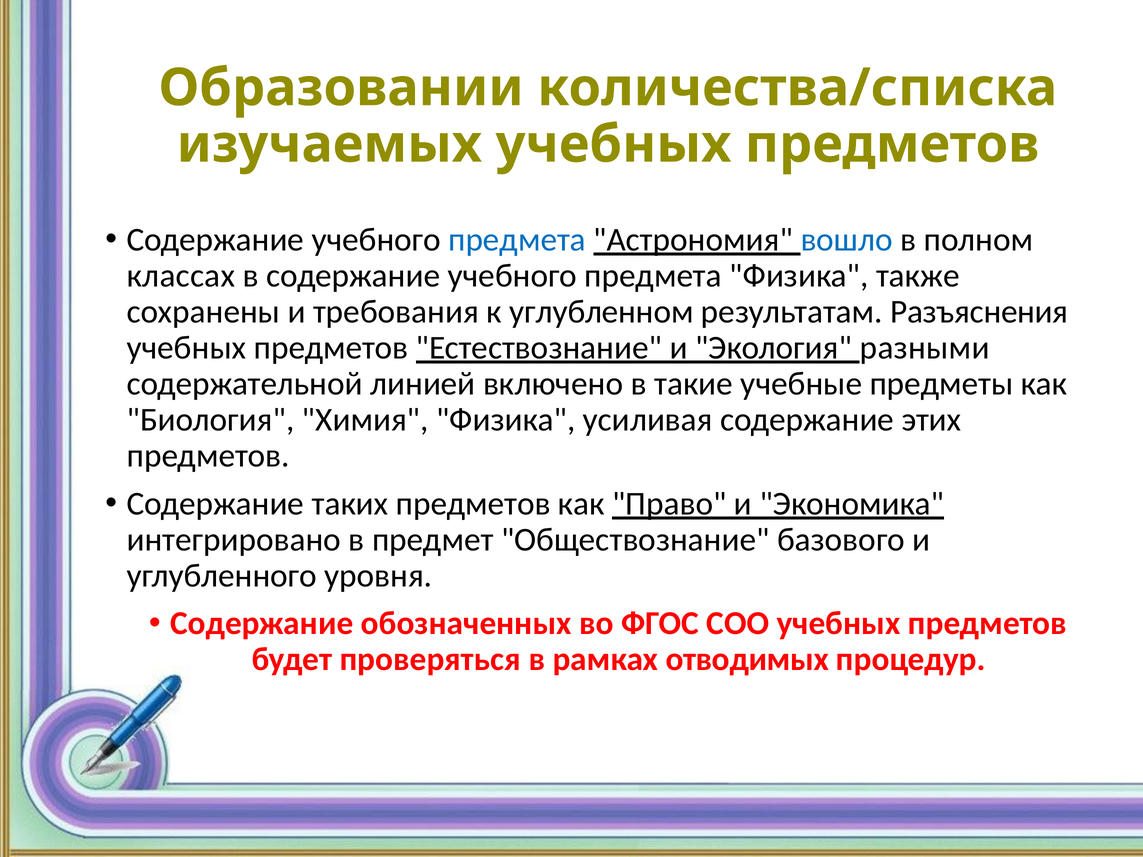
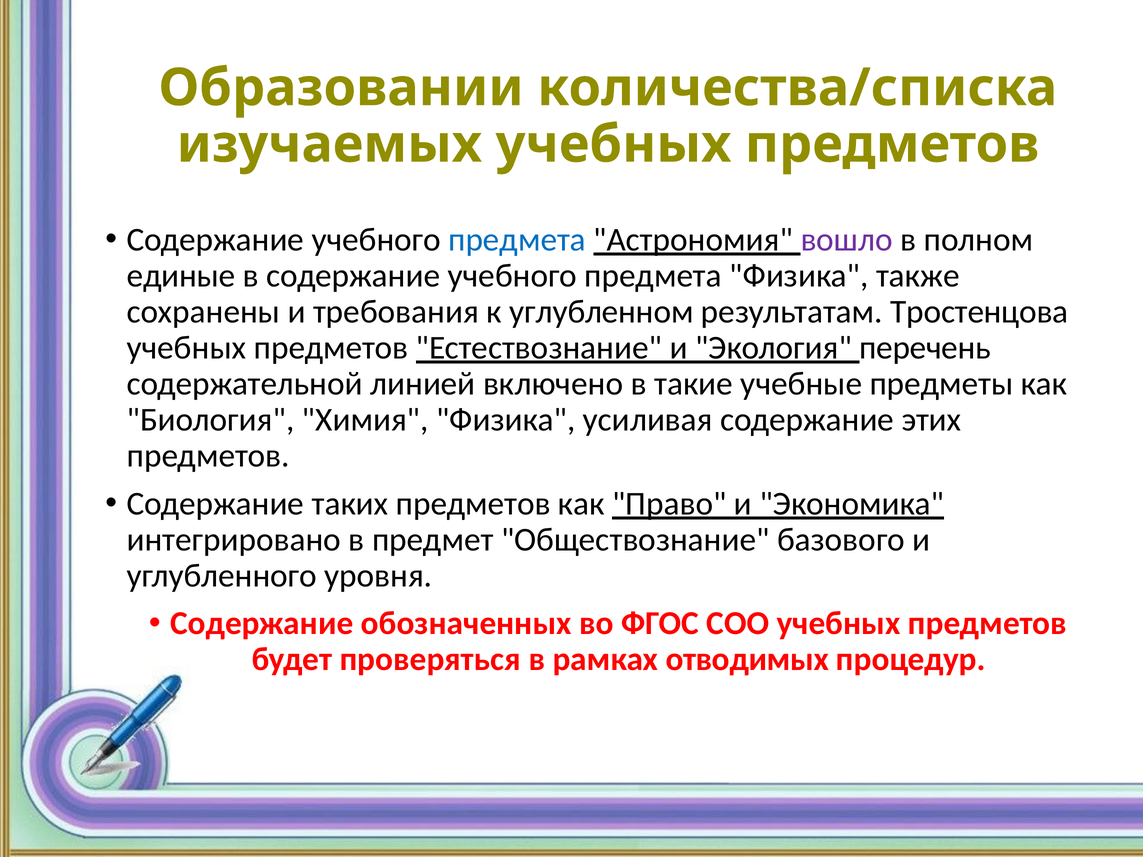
вошло colour: blue -> purple
классах: классах -> единые
Разъяснения: Разъяснения -> Тростенцова
разными: разными -> перечень
